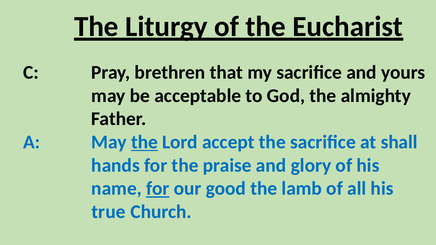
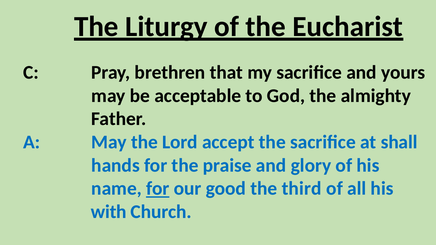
the at (144, 142) underline: present -> none
lamb: lamb -> third
true: true -> with
